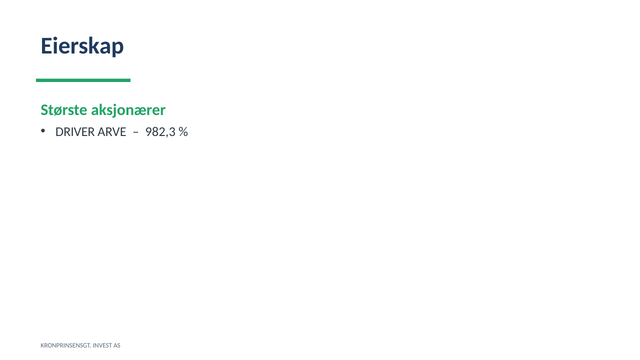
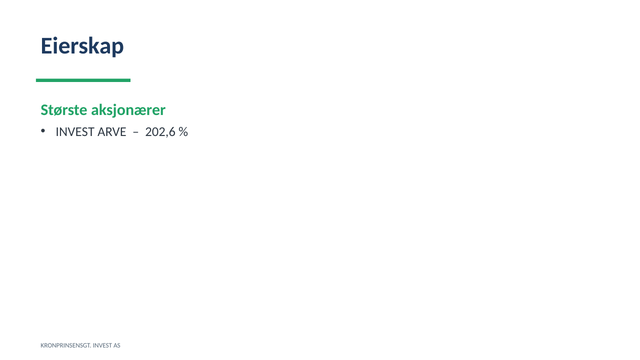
DRIVER at (75, 132): DRIVER -> INVEST
982,3: 982,3 -> 202,6
